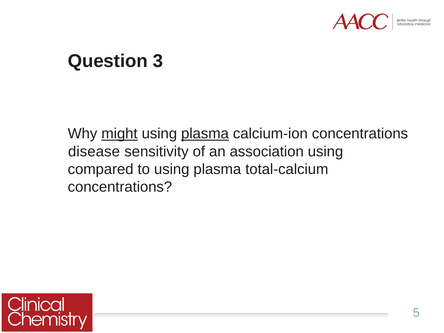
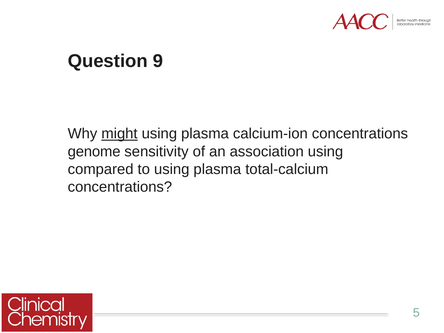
3: 3 -> 9
plasma at (205, 134) underline: present -> none
disease: disease -> genome
